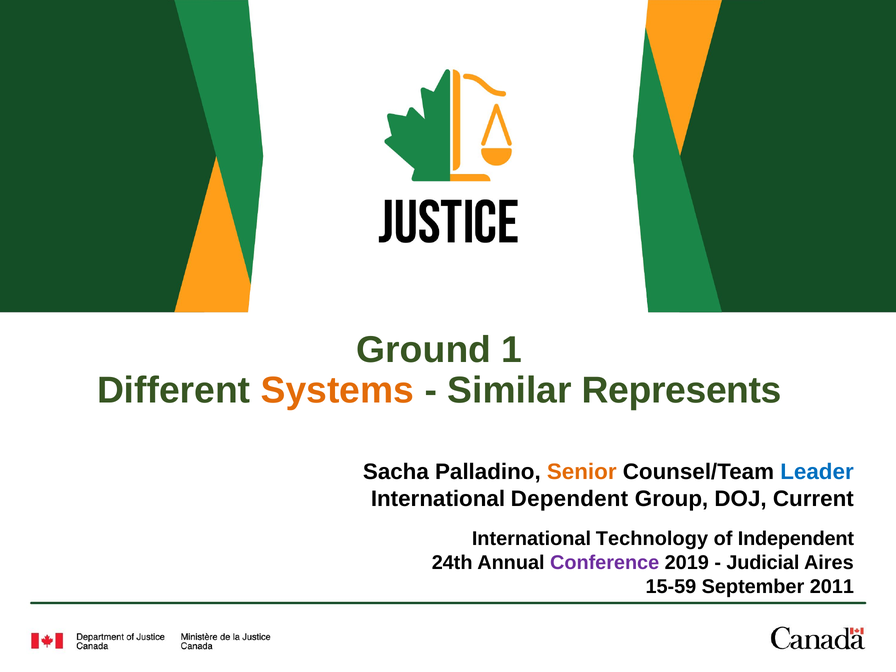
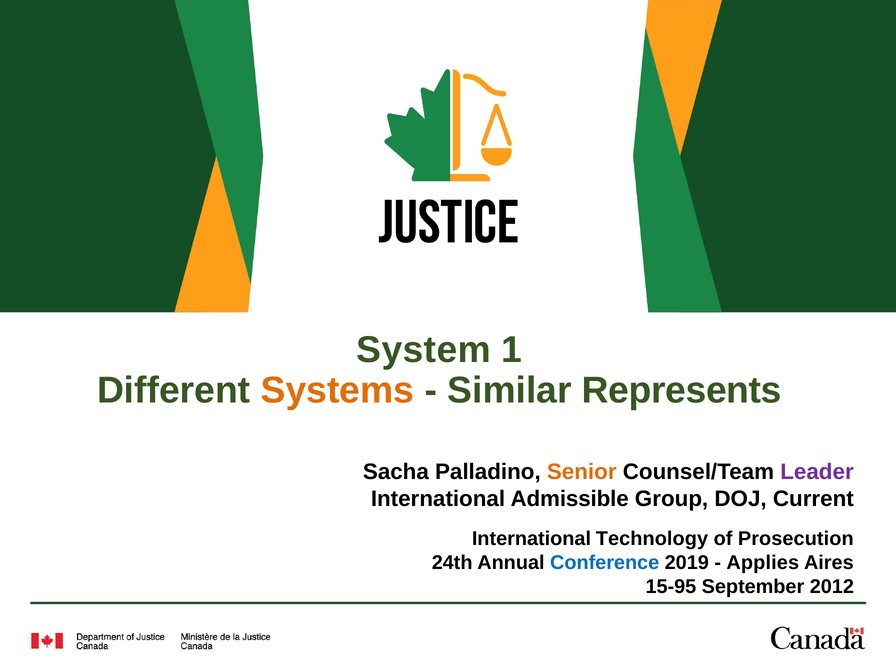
Ground: Ground -> System
Leader colour: blue -> purple
Dependent: Dependent -> Admissible
Independent: Independent -> Prosecution
Conference colour: purple -> blue
Judicial: Judicial -> Applies
15-59: 15-59 -> 15-95
2011: 2011 -> 2012
